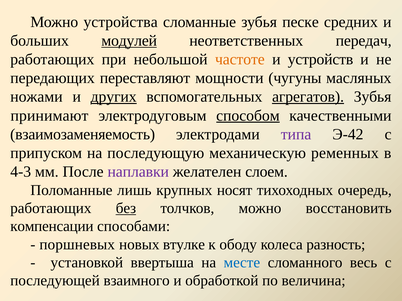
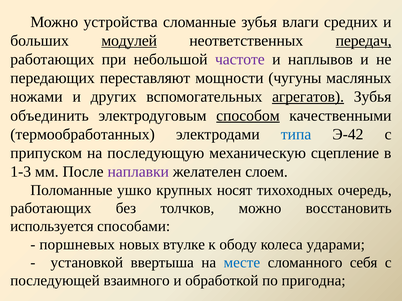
песке: песке -> влаги
передач underline: none -> present
частоте colour: orange -> purple
устройств: устройств -> наплывов
других underline: present -> none
принимают: принимают -> объединить
взаимозаменяемость: взаимозаменяемость -> термообработанных
типа colour: purple -> blue
ременных: ременных -> сцепление
4-3: 4-3 -> 1-3
лишь: лишь -> ушко
без underline: present -> none
компенсации: компенсации -> используется
разность: разность -> ударами
весь: весь -> себя
величина: величина -> пригодна
